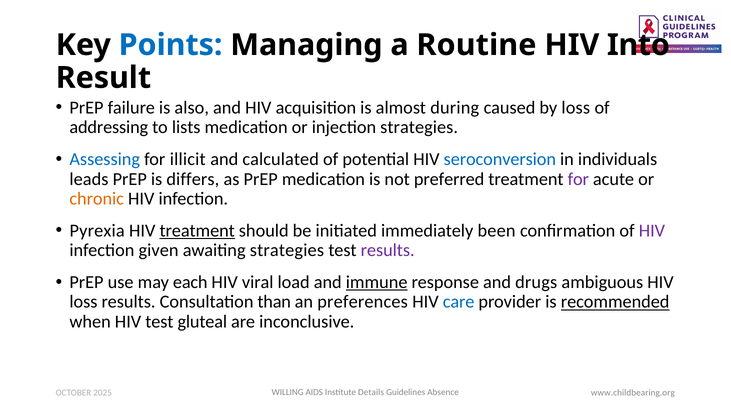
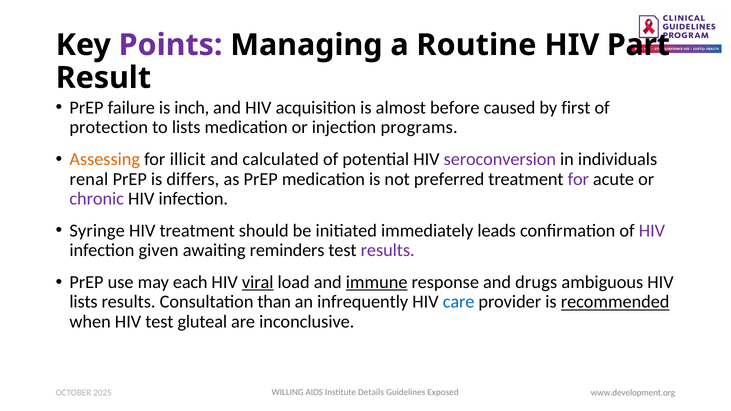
Points colour: blue -> purple
Into: Into -> Part
also: also -> inch
during: during -> before
by loss: loss -> first
addressing: addressing -> protection
injection strategies: strategies -> programs
Assessing colour: blue -> orange
seroconversion colour: blue -> purple
leads: leads -> renal
chronic colour: orange -> purple
Pyrexia: Pyrexia -> Syringe
treatment at (197, 231) underline: present -> none
been: been -> leads
awaiting strategies: strategies -> reminders
viral underline: none -> present
loss at (83, 302): loss -> lists
preferences: preferences -> infrequently
Absence: Absence -> Exposed
www.childbearing.org: www.childbearing.org -> www.development.org
